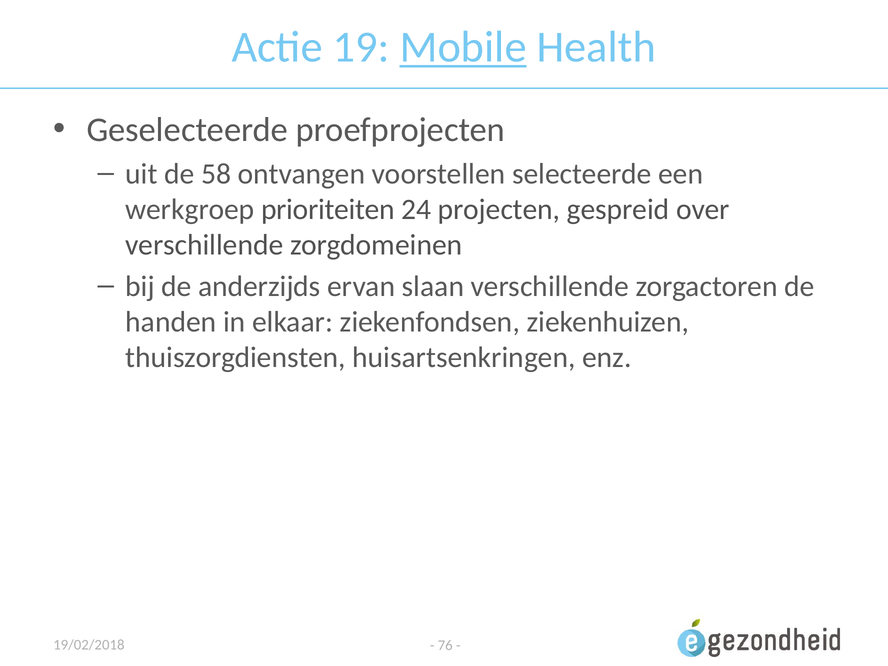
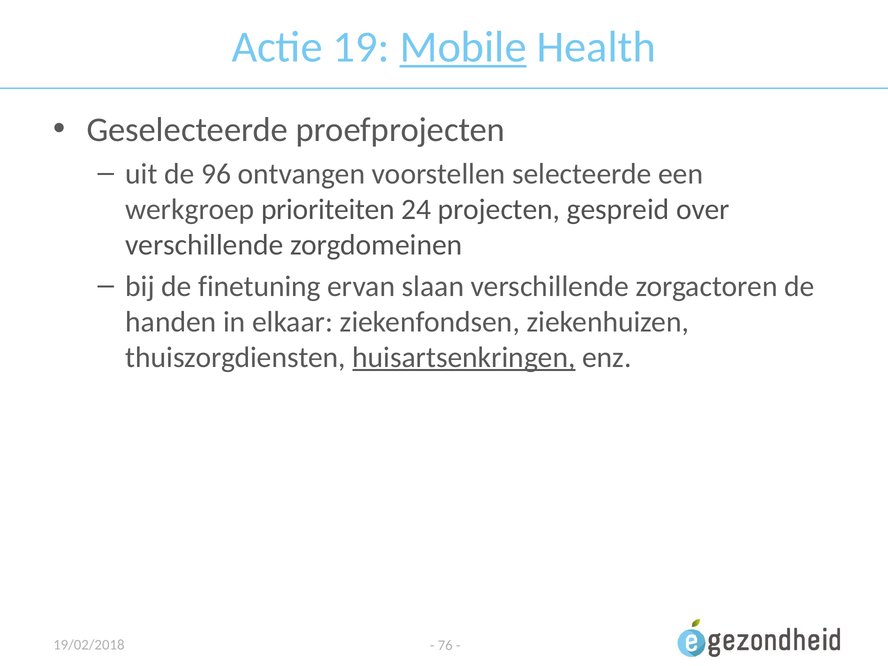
58: 58 -> 96
anderzijds: anderzijds -> finetuning
huisartsenkringen underline: none -> present
